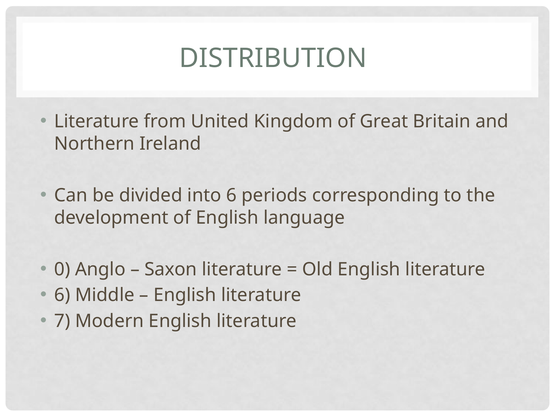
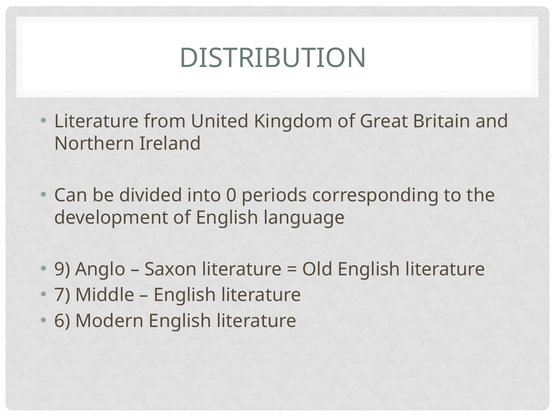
into 6: 6 -> 0
0: 0 -> 9
6 at (62, 295): 6 -> 7
7: 7 -> 6
